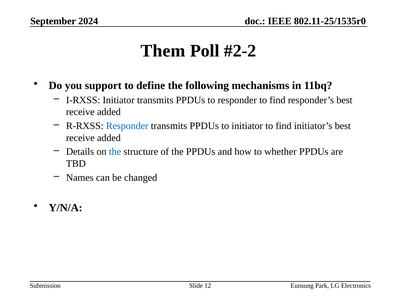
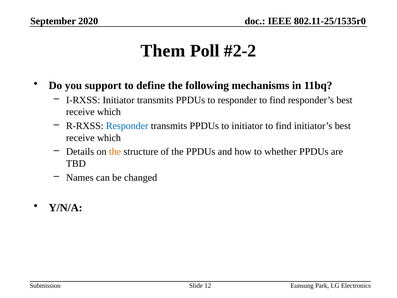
2024: 2024 -> 2020
added at (109, 112): added -> which
added at (109, 138): added -> which
the at (115, 152) colour: blue -> orange
